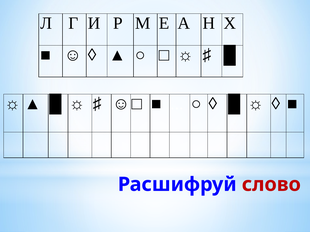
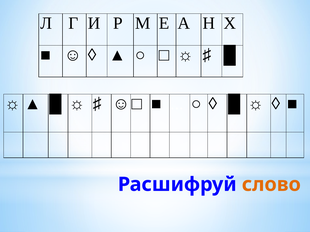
слово colour: red -> orange
